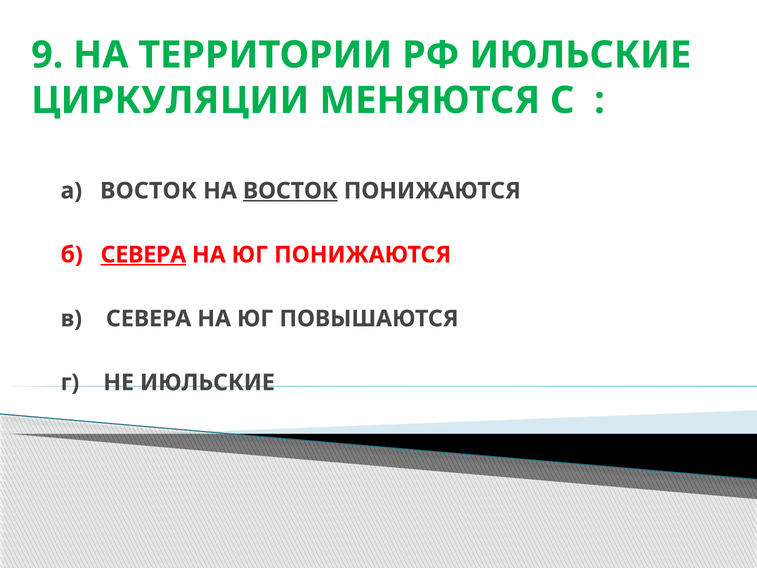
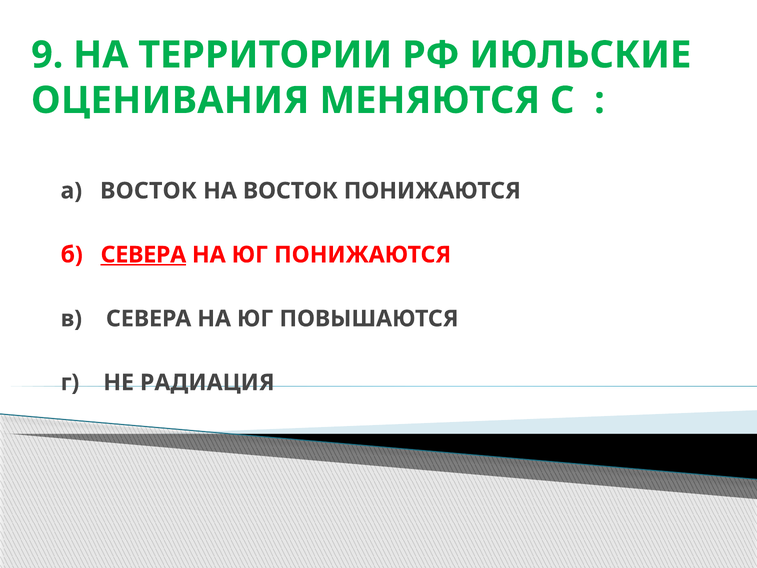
ЦИРКУЛЯЦИИ: ЦИРКУЛЯЦИИ -> ОЦЕНИВАНИЯ
ВОСТОК at (290, 191) underline: present -> none
НЕ ИЮЛЬСКИЕ: ИЮЛЬСКИЕ -> РАДИАЦИЯ
